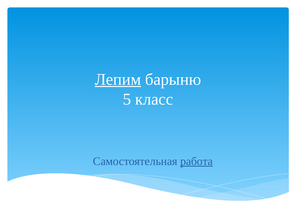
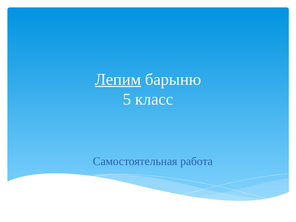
работа underline: present -> none
